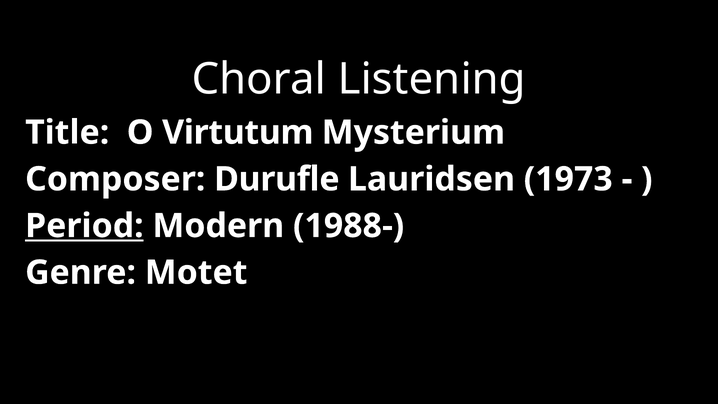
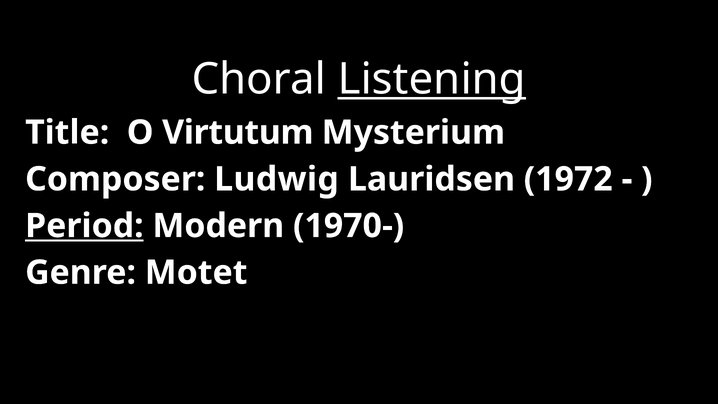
Listening underline: none -> present
Durufle: Durufle -> Ludwig
1973: 1973 -> 1972
1988-: 1988- -> 1970-
